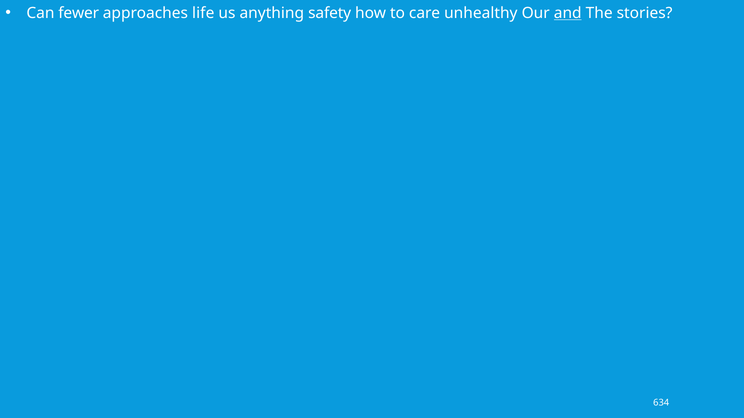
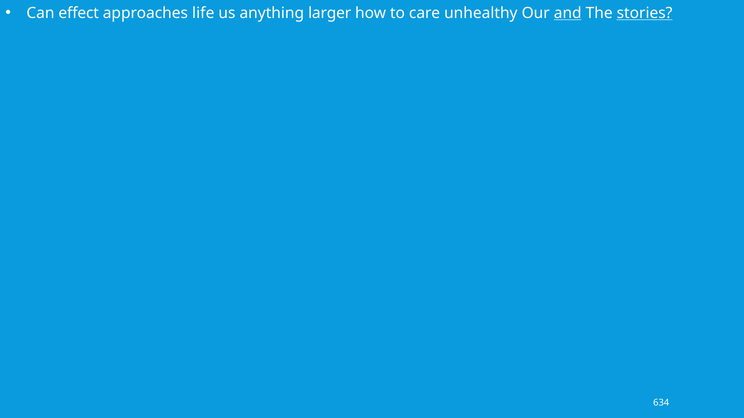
fewer: fewer -> effect
safety: safety -> larger
stories underline: none -> present
